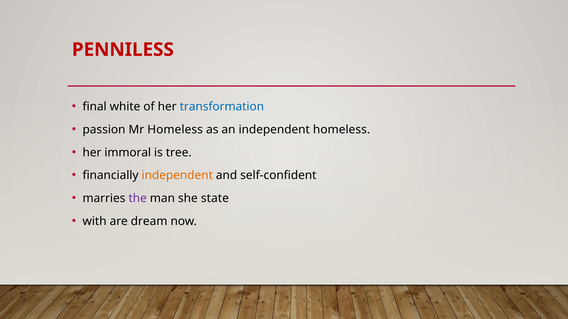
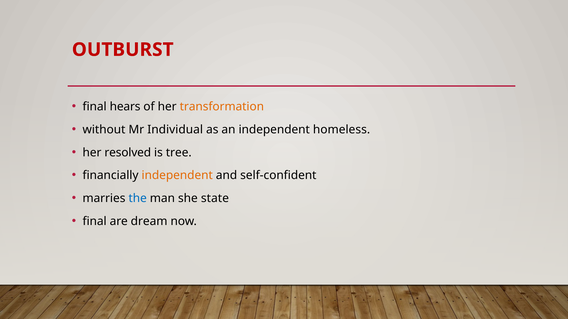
PENNILESS: PENNILESS -> OUTBURST
white: white -> hears
transformation colour: blue -> orange
passion: passion -> without
Mr Homeless: Homeless -> Individual
immoral: immoral -> resolved
the colour: purple -> blue
with at (95, 222): with -> final
